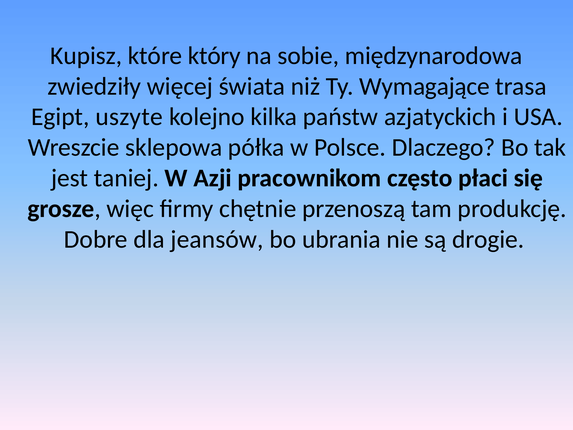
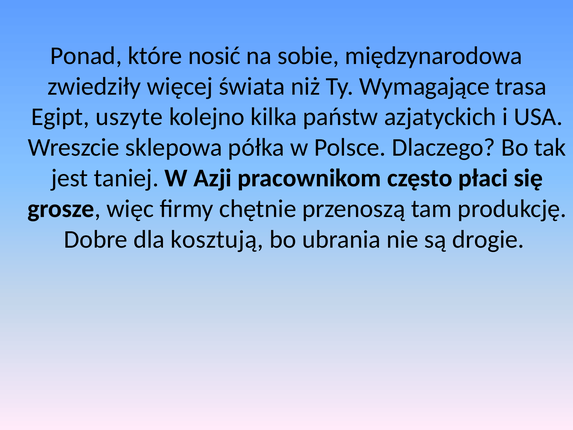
Kupisz: Kupisz -> Ponad
który: który -> nosić
jeansów: jeansów -> kosztują
